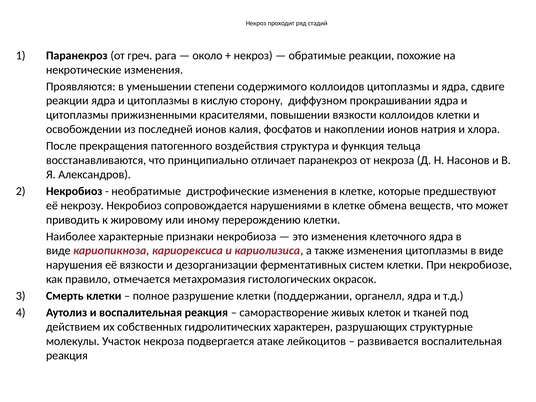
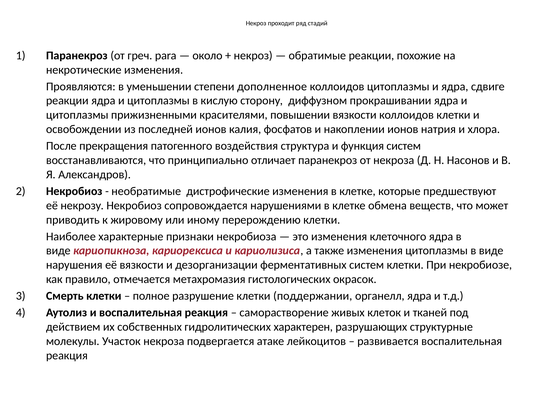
содержимого: содержимого -> дополненное
функция тельца: тельца -> систем
